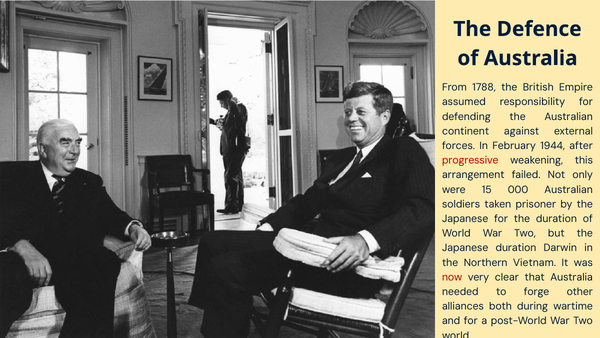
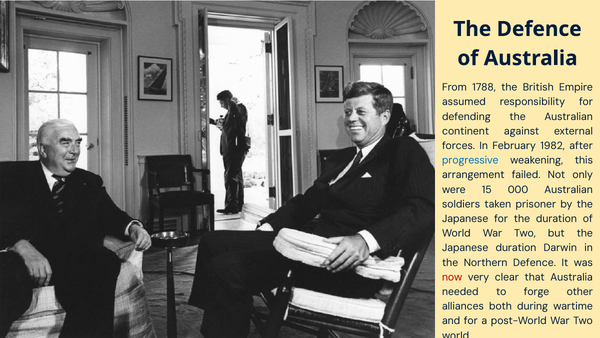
1944: 1944 -> 1982
progressive colour: red -> blue
Northern Vietnam: Vietnam -> Defence
